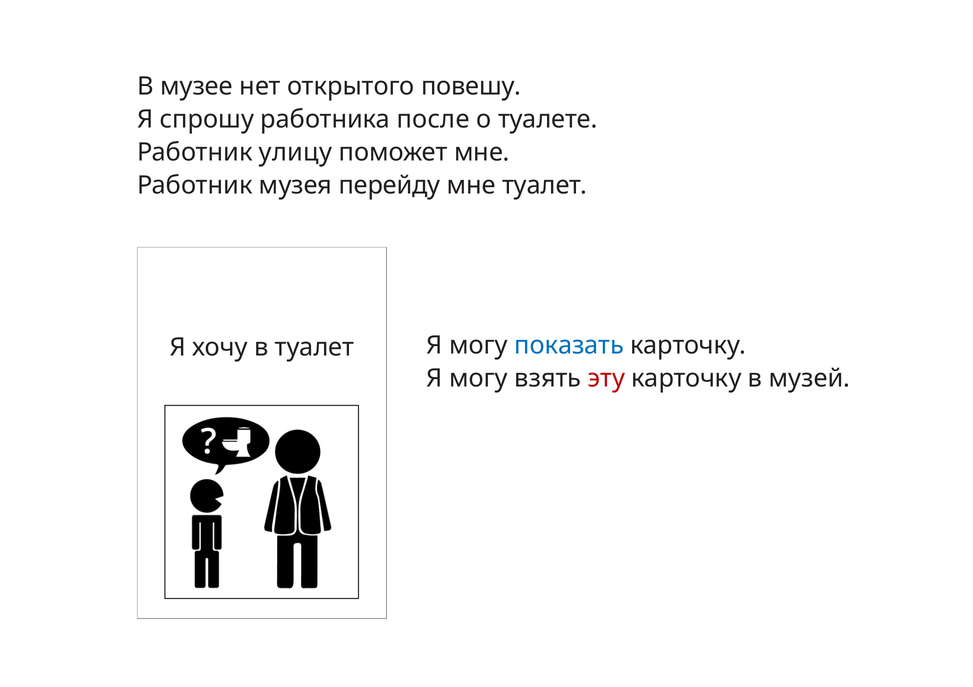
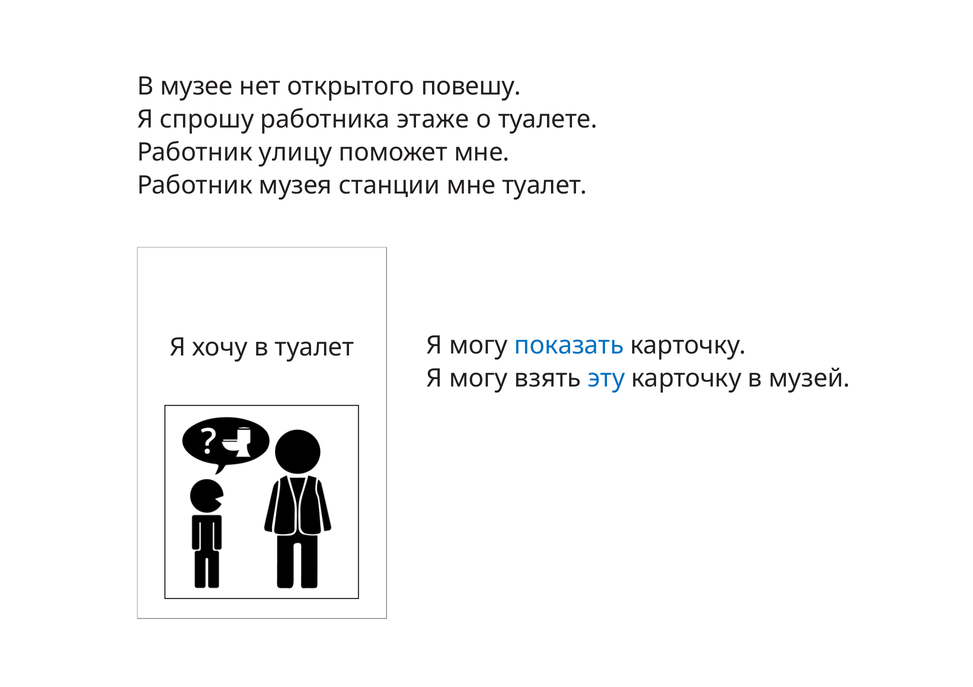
после: после -> этаже
перейду: перейду -> станции
эту colour: red -> blue
